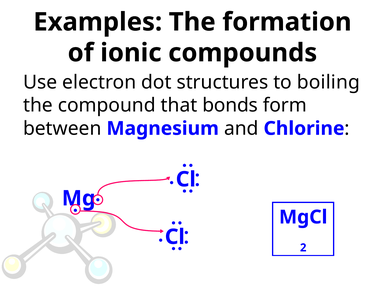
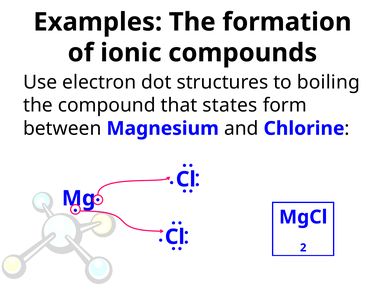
bonds: bonds -> states
